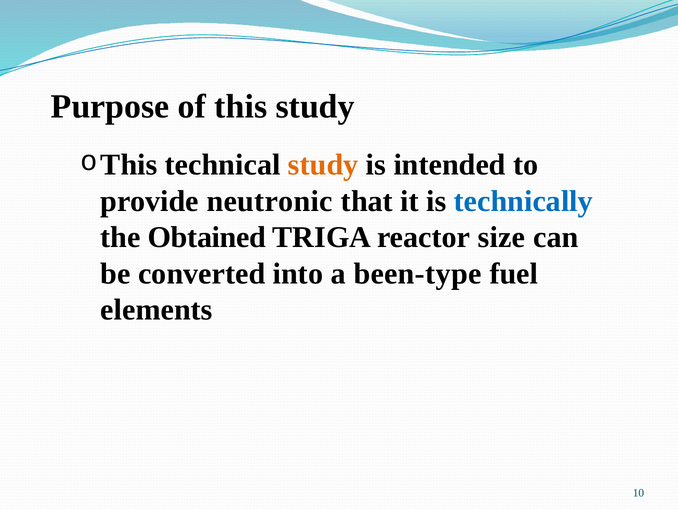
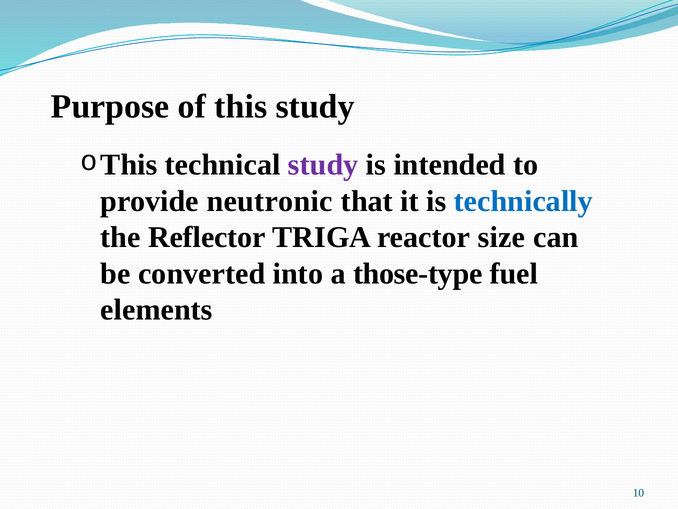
study at (323, 165) colour: orange -> purple
Obtained: Obtained -> Reflector
been-type: been-type -> those-type
